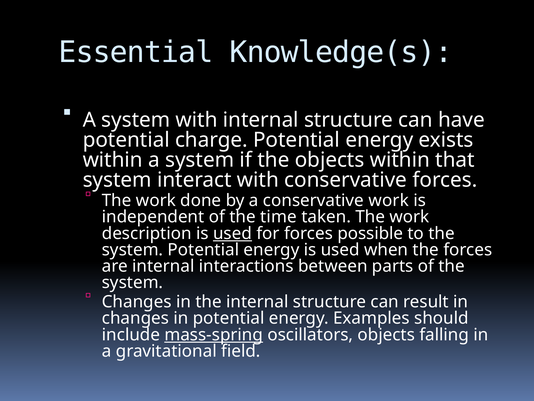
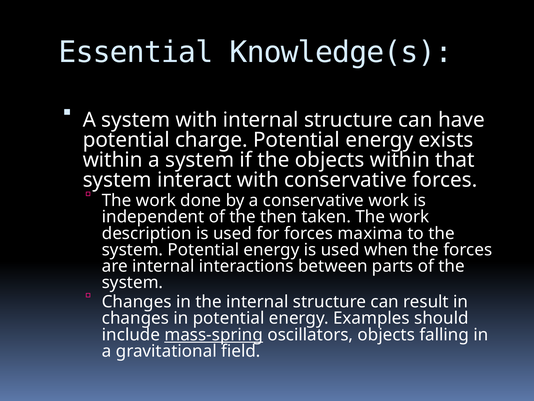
time: time -> then
used at (233, 233) underline: present -> none
possible: possible -> maxima
